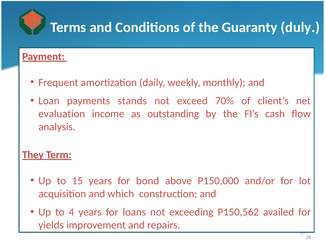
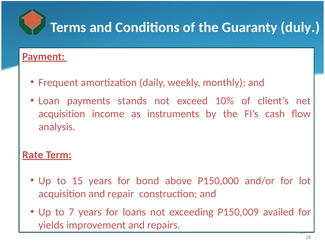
70%: 70% -> 10%
evaluation at (62, 114): evaluation -> acquisition
outstanding: outstanding -> instruments
They: They -> Rate
which: which -> repair
4: 4 -> 7
P150,562: P150,562 -> P150,009
